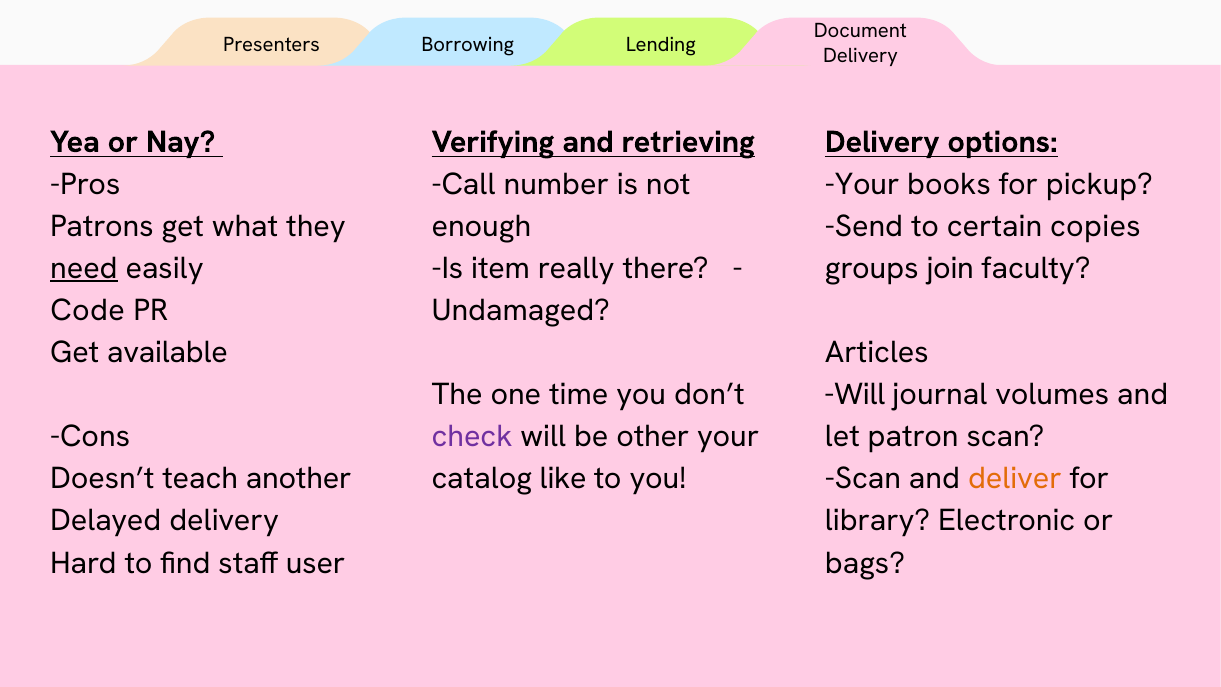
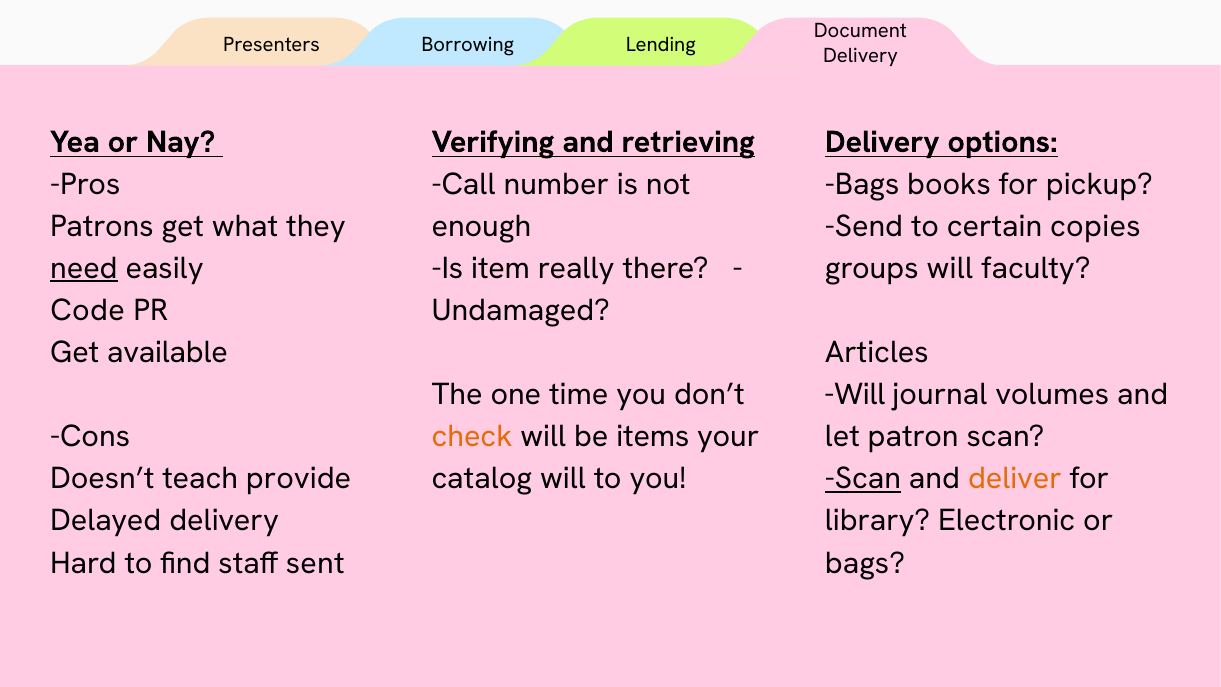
Your at (862, 184): Your -> Bags
groups join: join -> will
check colour: purple -> orange
other: other -> items
another: another -> provide
catalog like: like -> will
Scan at (863, 479) underline: none -> present
user: user -> sent
